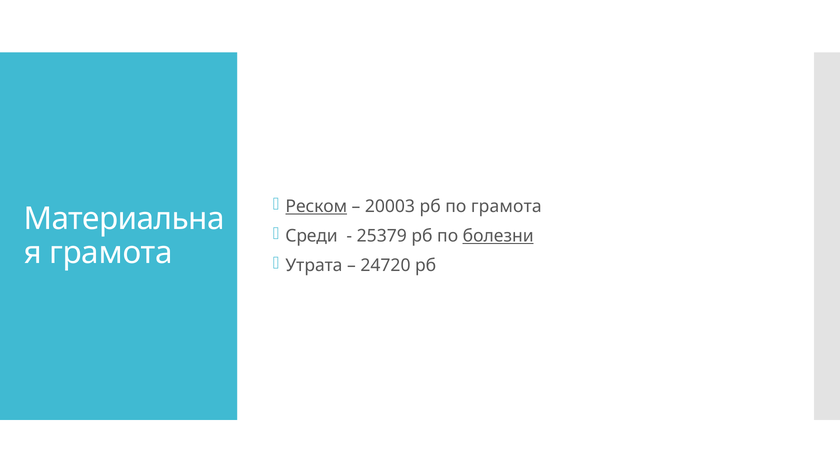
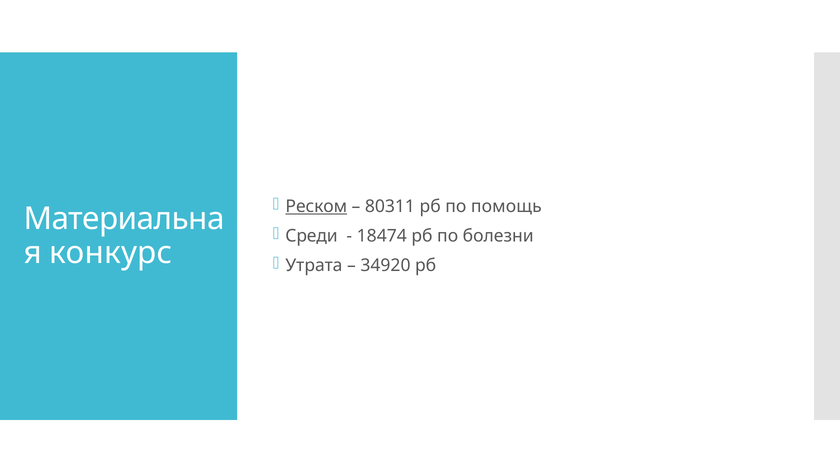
20003: 20003 -> 80311
по грамота: грамота -> помощь
25379: 25379 -> 18474
болезни underline: present -> none
грамота at (111, 253): грамота -> конкурс
24720: 24720 -> 34920
